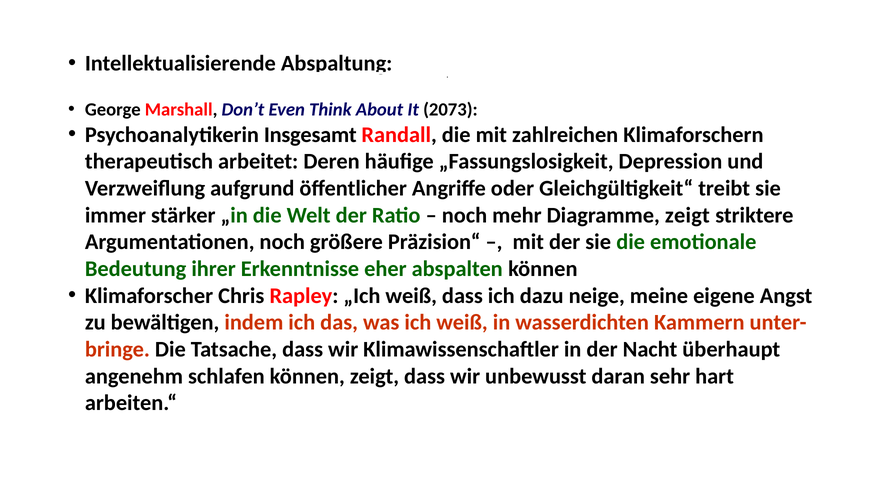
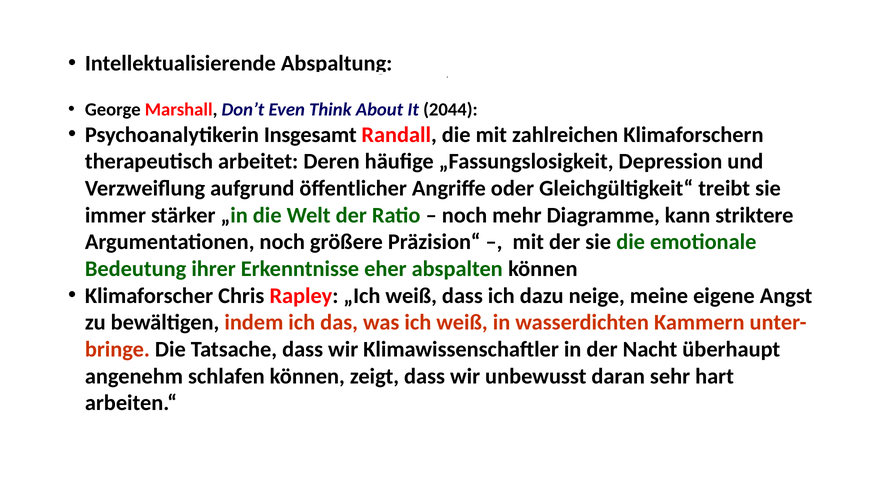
2073: 2073 -> 2044
Diagramme zeigt: zeigt -> kann
